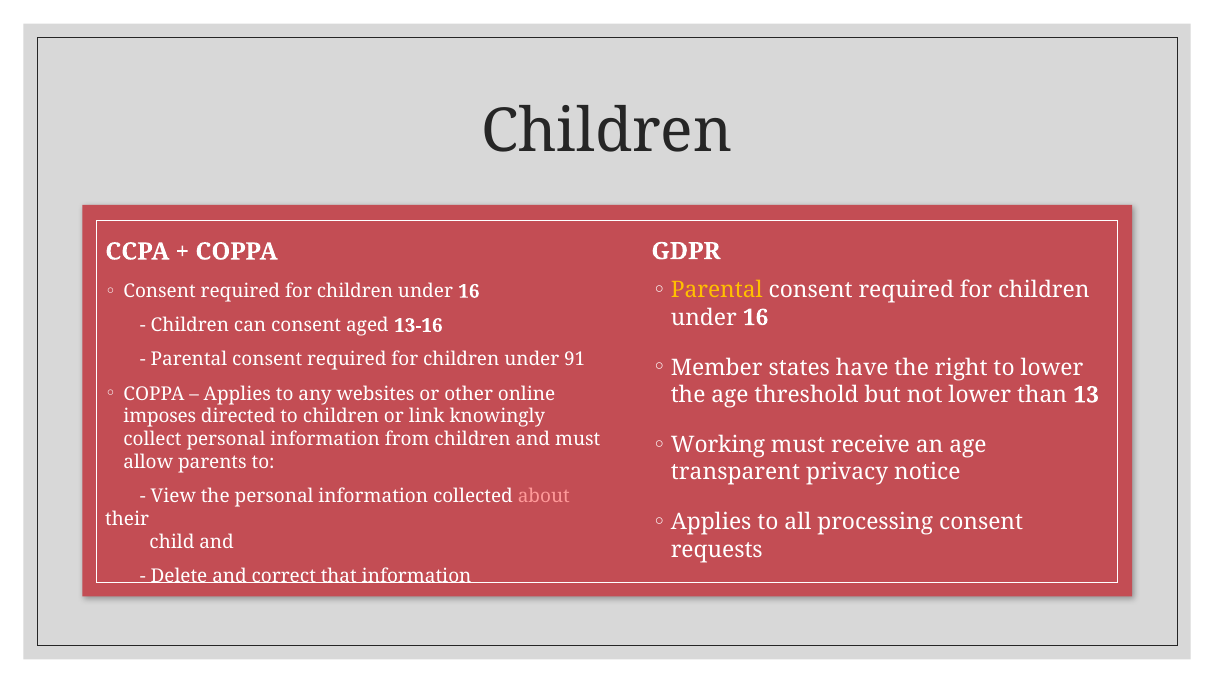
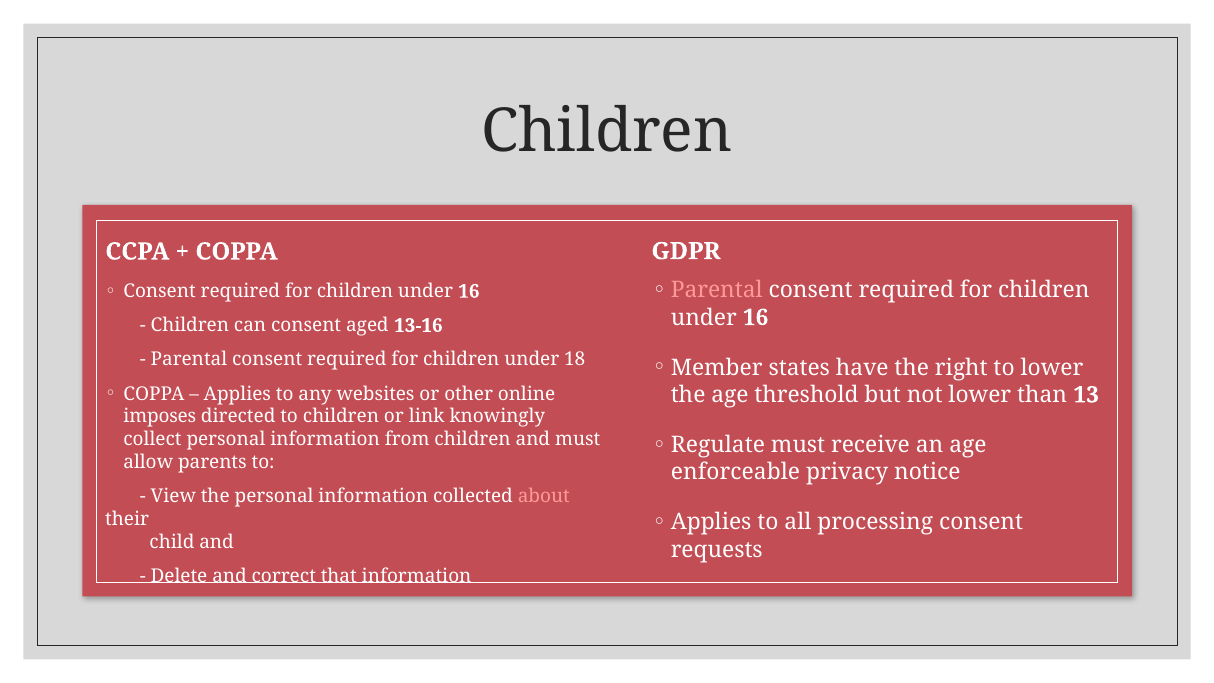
Parental at (717, 290) colour: yellow -> pink
91: 91 -> 18
Working: Working -> Regulate
transparent: transparent -> enforceable
